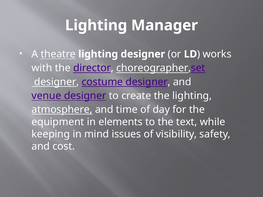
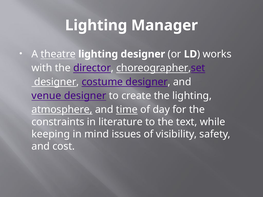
time underline: none -> present
equipment: equipment -> constraints
elements: elements -> literature
